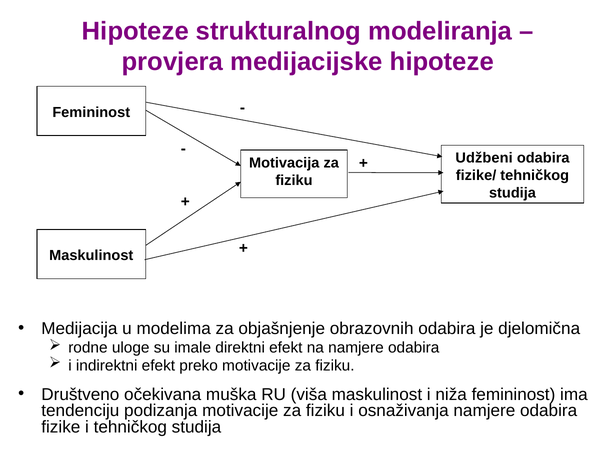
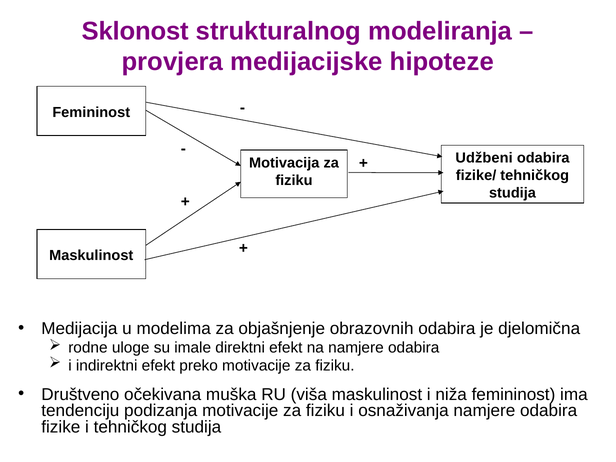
Hipoteze at (135, 31): Hipoteze -> Sklonost
